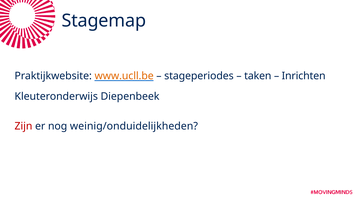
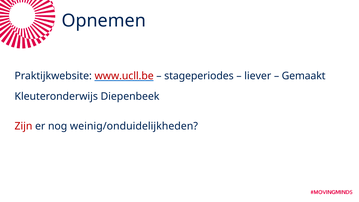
Stagemap: Stagemap -> Opnemen
www.ucll.be colour: orange -> red
taken: taken -> liever
Inrichten: Inrichten -> Gemaakt
